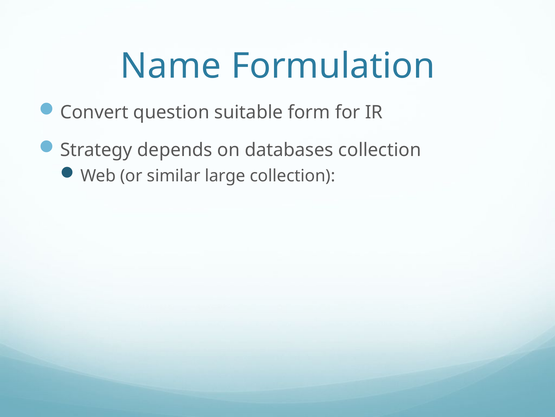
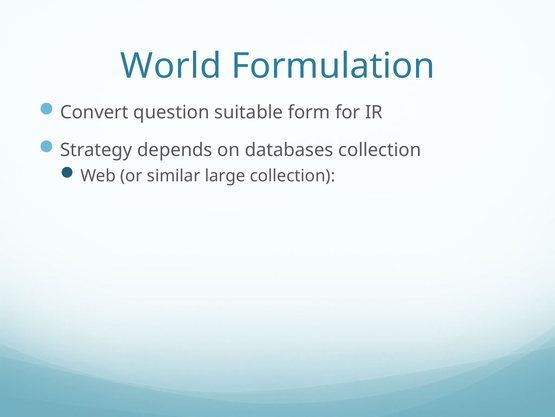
Name: Name -> World
